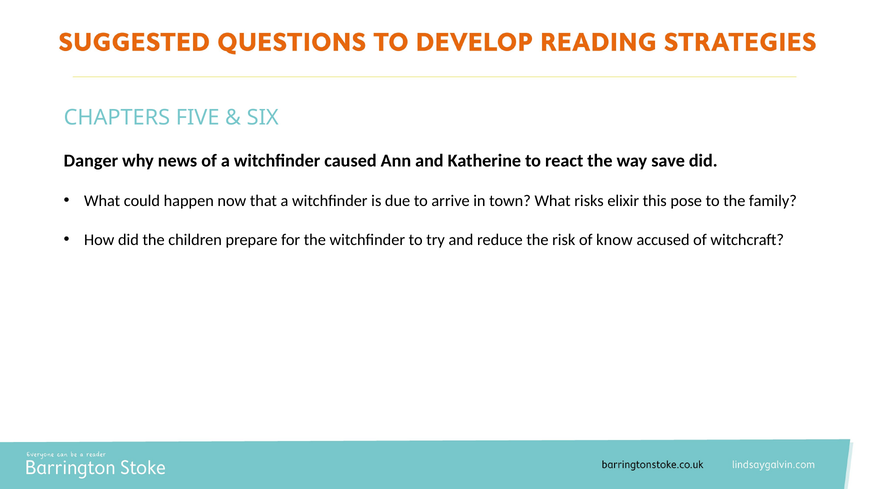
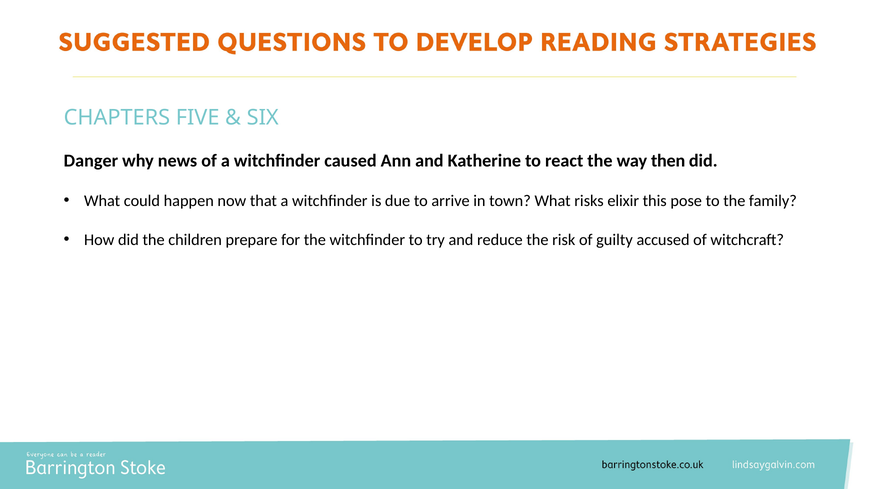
save: save -> then
know: know -> guilty
